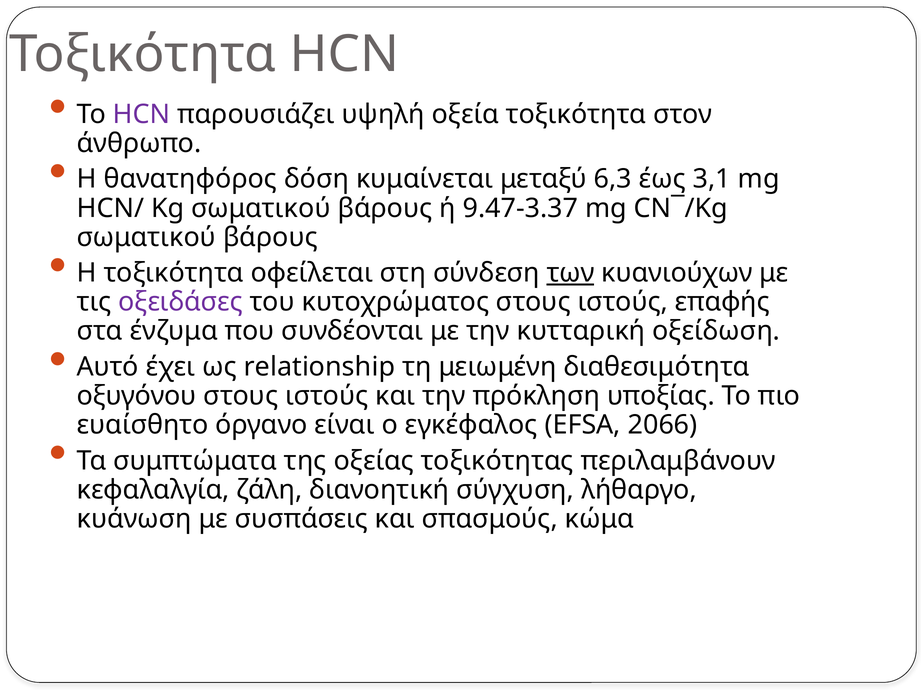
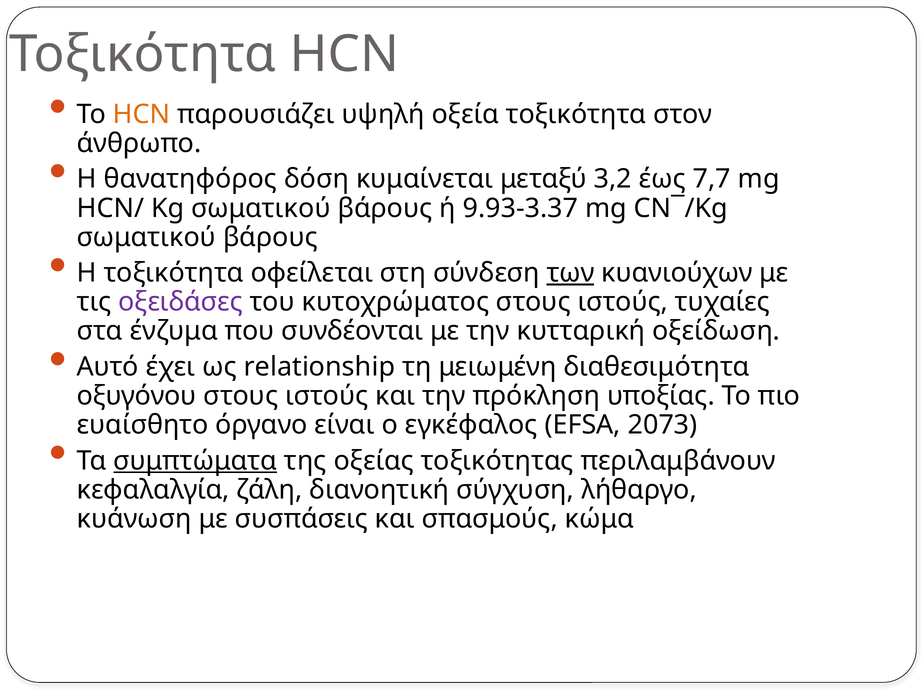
HCN at (142, 114) colour: purple -> orange
6,3: 6,3 -> 3,2
3,1: 3,1 -> 7,7
9.47-3.37: 9.47-3.37 -> 9.93-3.37
επαφής: επαφής -> τυχαίες
2066: 2066 -> 2073
συμπτώματα underline: none -> present
